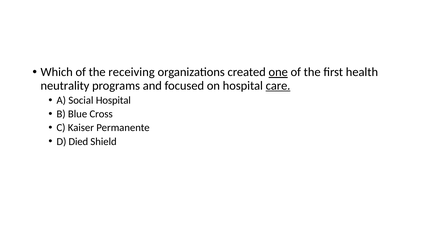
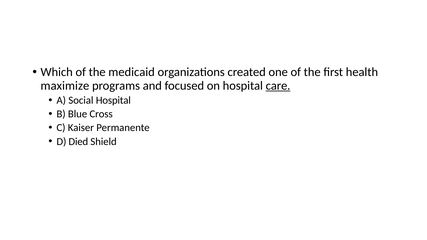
receiving: receiving -> medicaid
one underline: present -> none
neutrality: neutrality -> maximize
